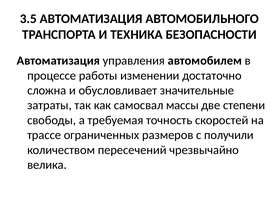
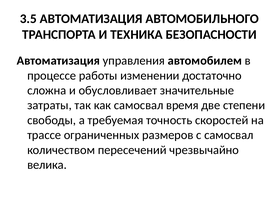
массы: массы -> время
с получили: получили -> самосвал
